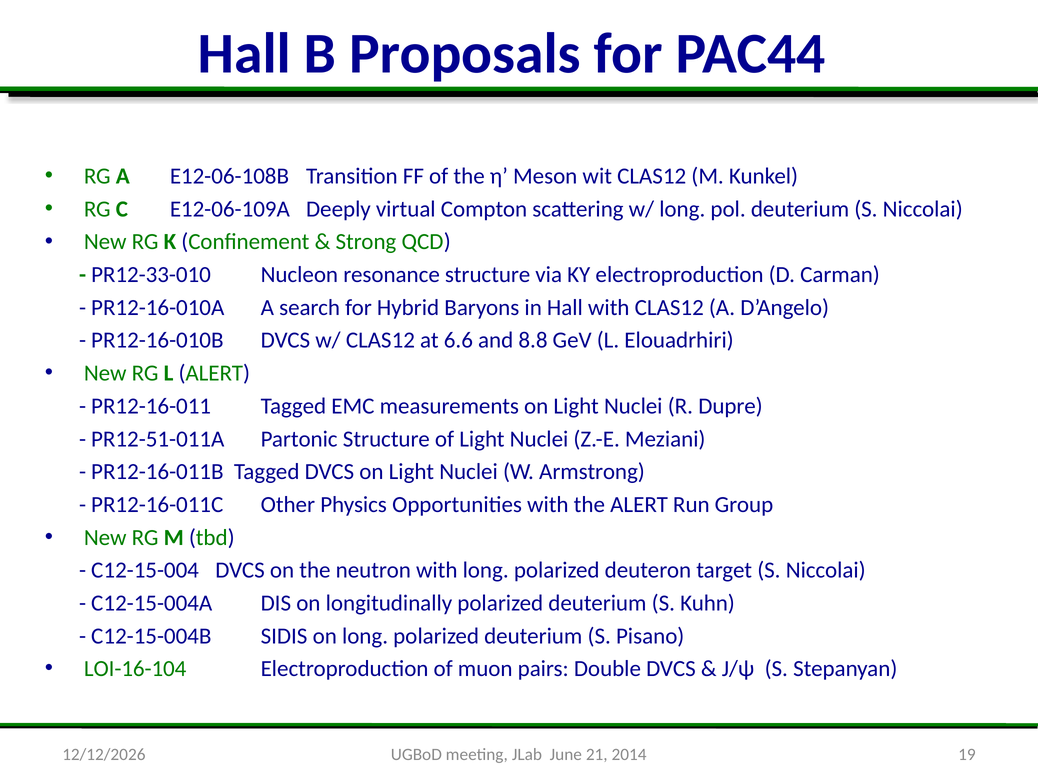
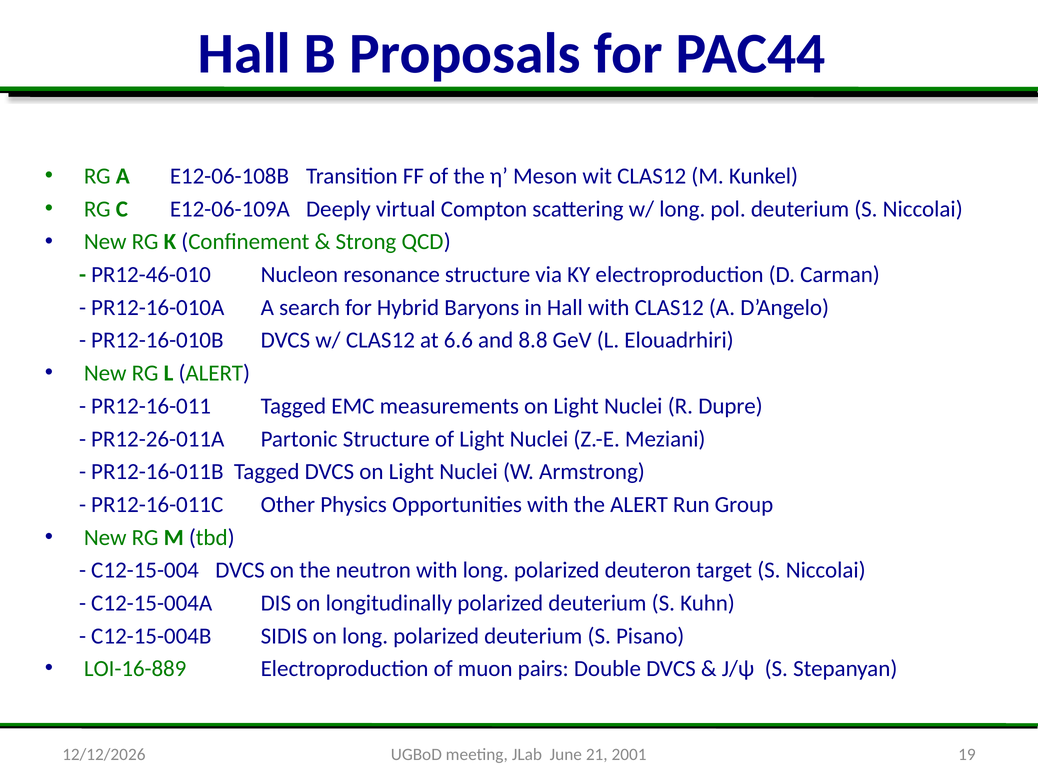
PR12-33-010: PR12-33-010 -> PR12-46-010
PR12-51-011A: PR12-51-011A -> PR12-26-011A
LOI-16-104: LOI-16-104 -> LOI-16-889
2014: 2014 -> 2001
